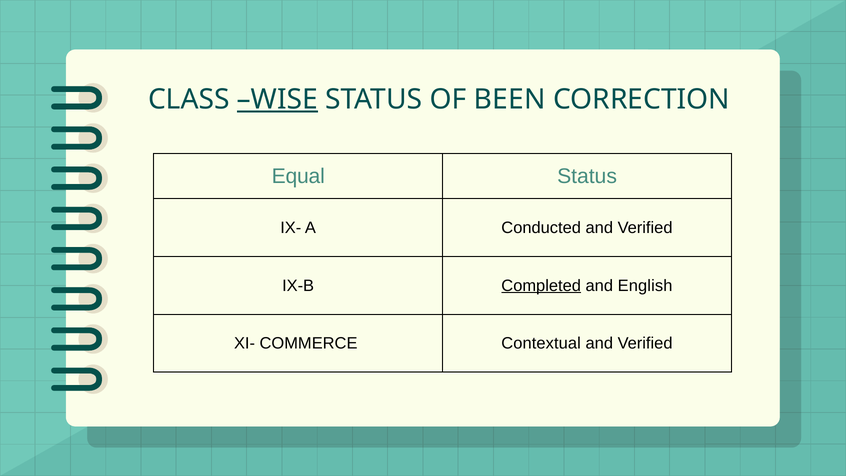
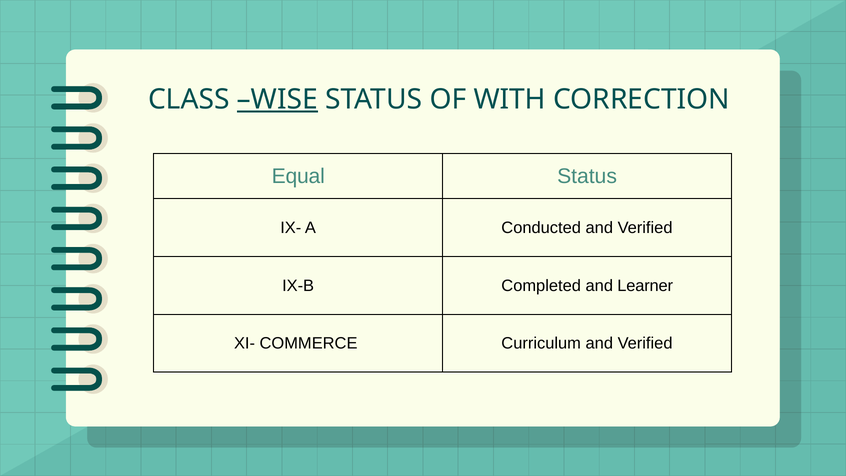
BEEN: BEEN -> WITH
Completed underline: present -> none
English: English -> Learner
Contextual: Contextual -> Curriculum
